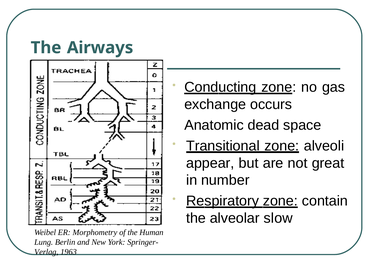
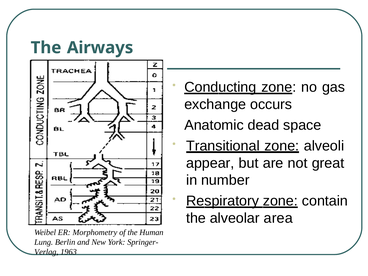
slow: slow -> area
